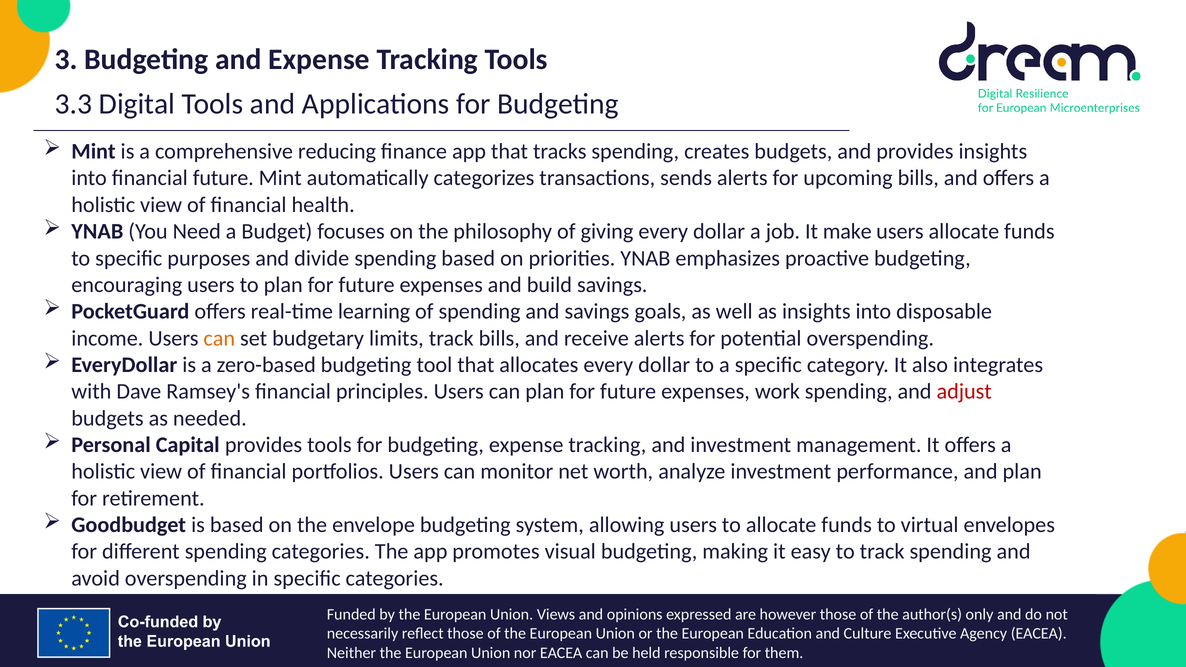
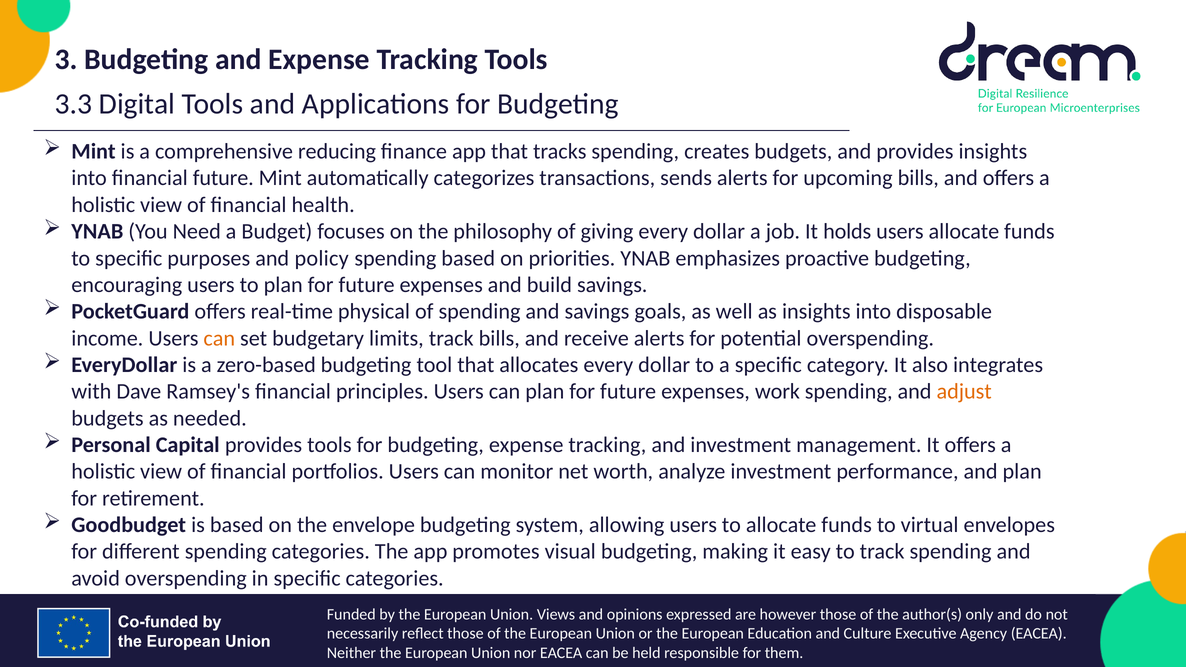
make: make -> holds
divide: divide -> policy
learning: learning -> physical
adjust colour: red -> orange
